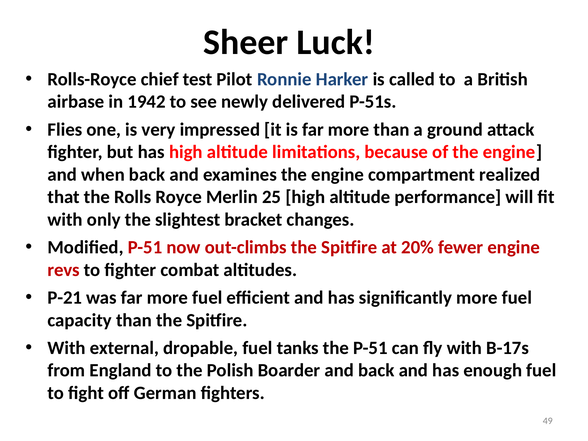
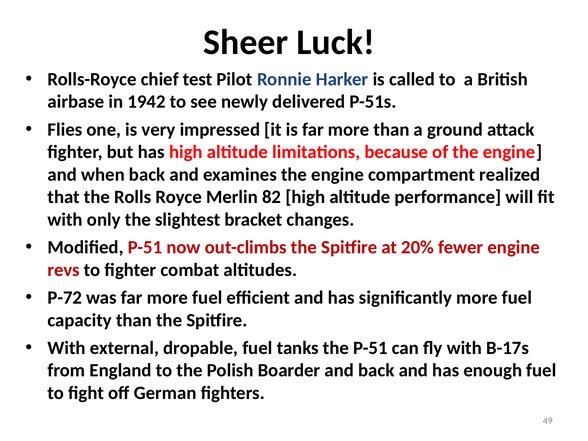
25: 25 -> 82
P-21: P-21 -> P-72
